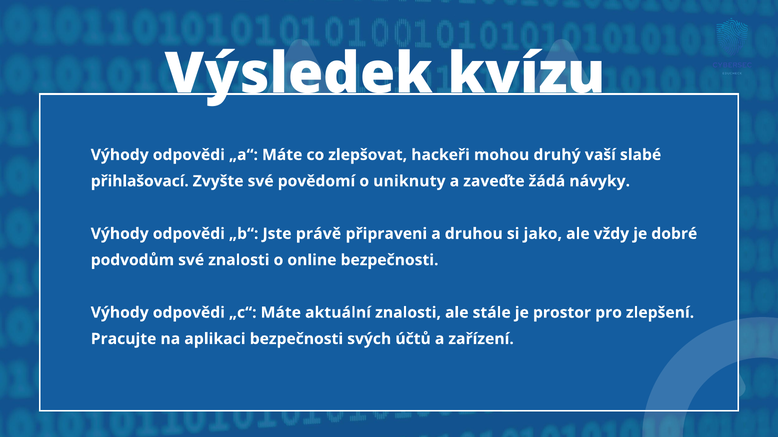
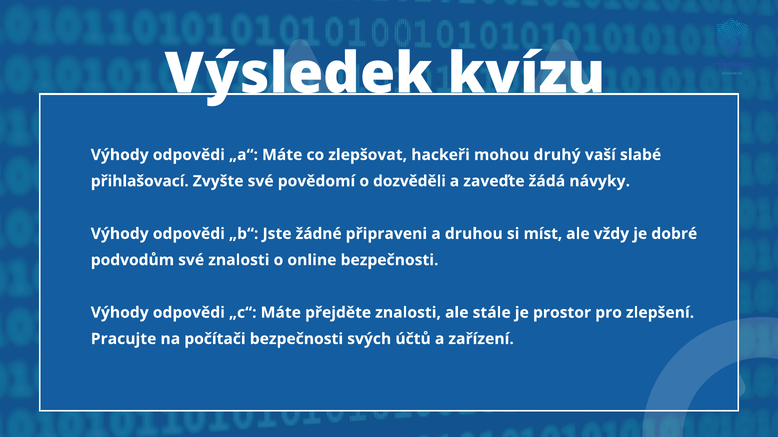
uniknuty: uniknuty -> dozvěděli
právě: právě -> žádné
jako: jako -> míst
aktuální: aktuální -> přejděte
aplikaci: aplikaci -> počítači
